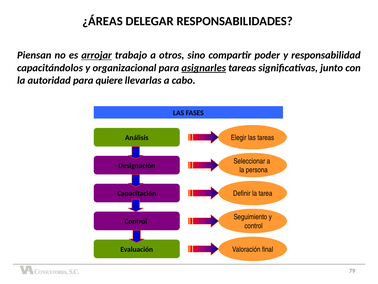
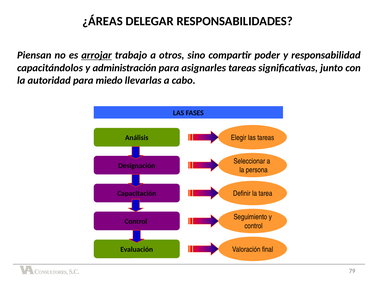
organizacional: organizacional -> administración
asignarles underline: present -> none
quiere: quiere -> miedo
